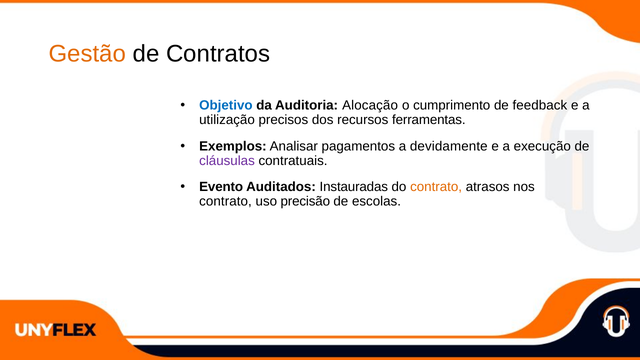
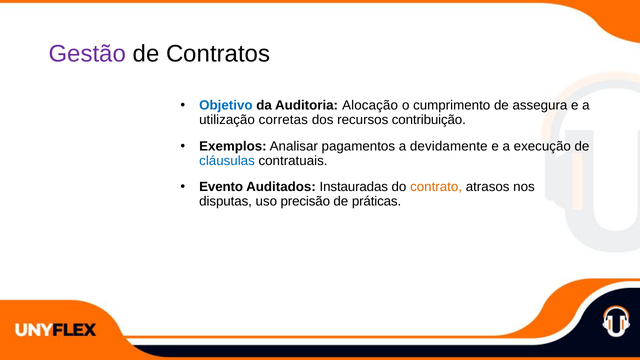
Gestão colour: orange -> purple
feedback: feedback -> assegura
precisos: precisos -> corretas
ferramentas: ferramentas -> contribuição
cláusulas colour: purple -> blue
contrato at (225, 201): contrato -> disputas
escolas: escolas -> práticas
